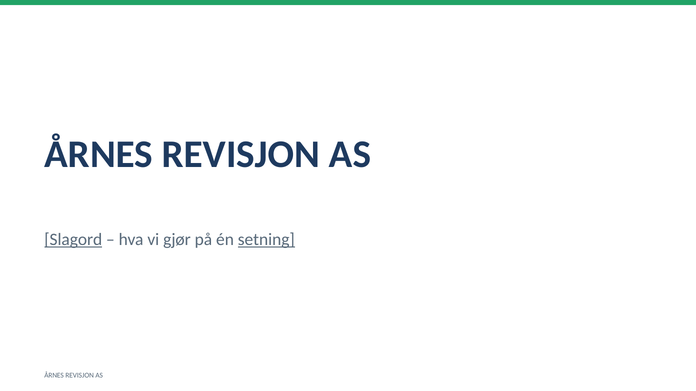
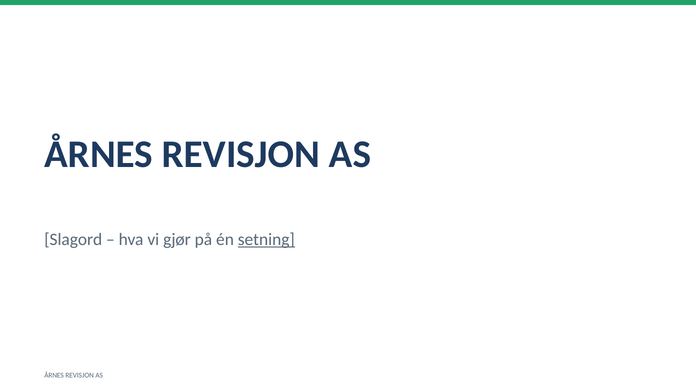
Slagord underline: present -> none
